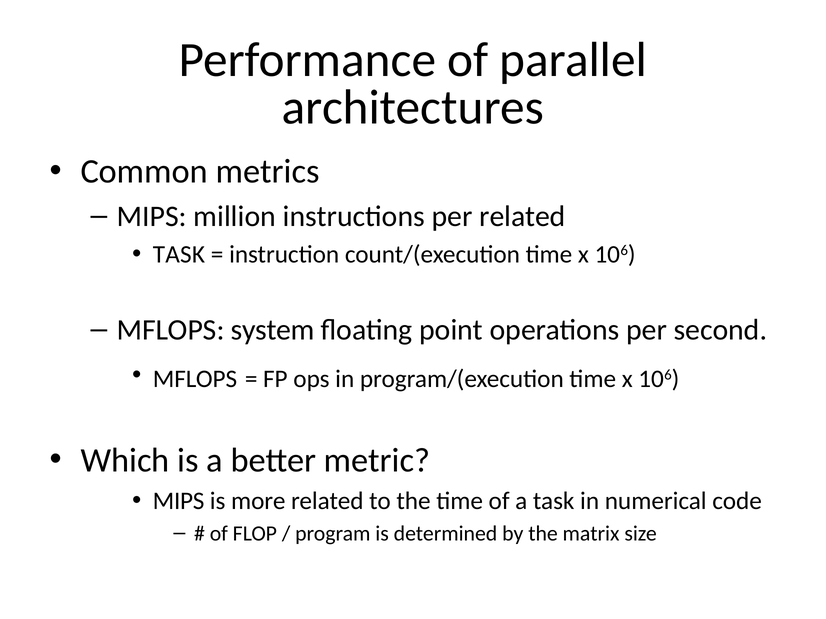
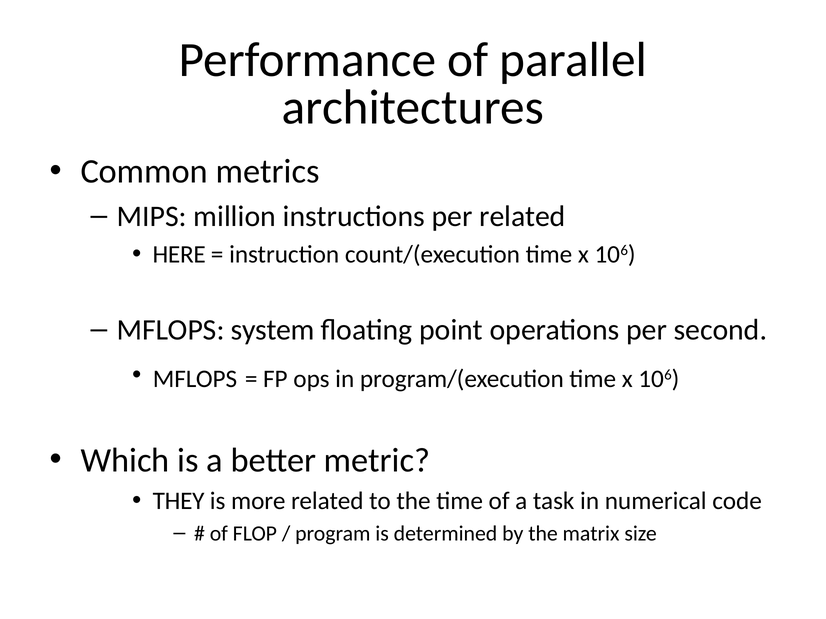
TASK at (179, 255): TASK -> HERE
MIPS at (179, 501): MIPS -> THEY
